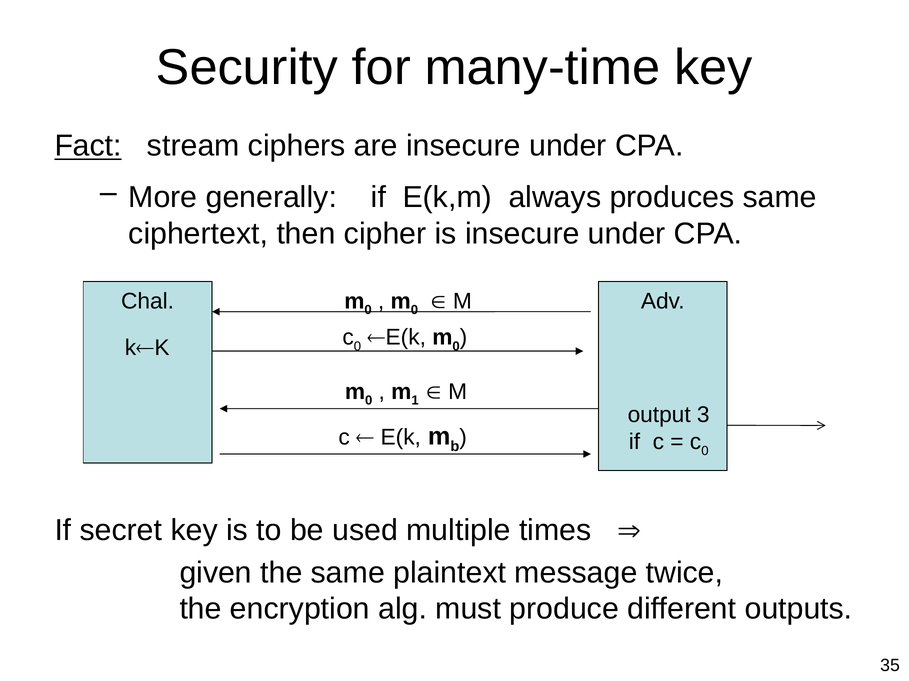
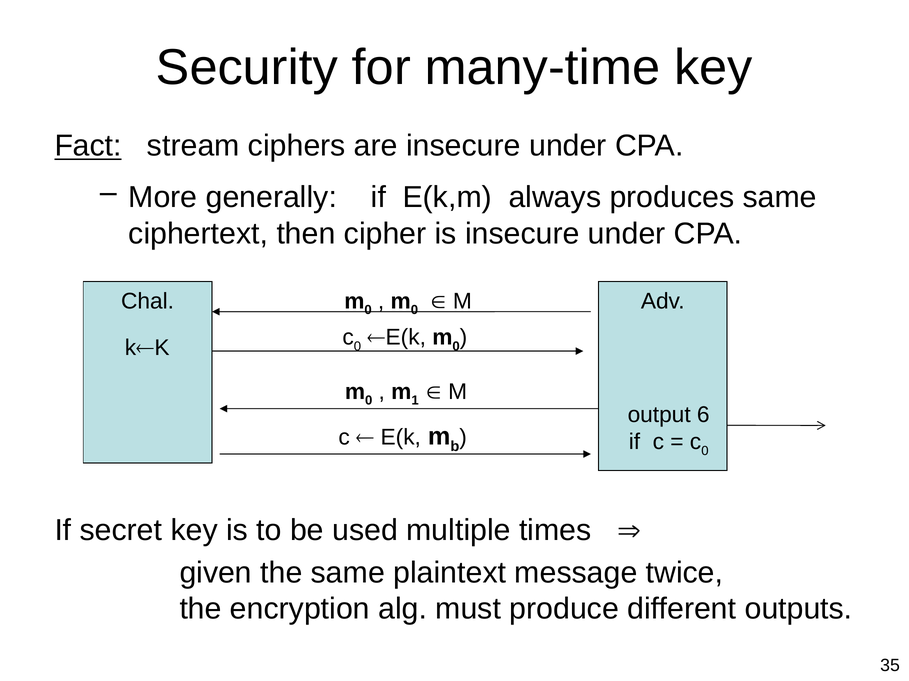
3: 3 -> 6
